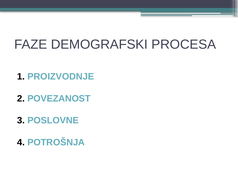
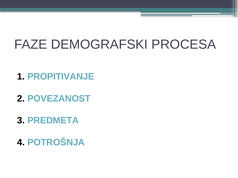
PROIZVODNJE: PROIZVODNJE -> PROPITIVANJE
POSLOVNE: POSLOVNE -> PREDMETA
